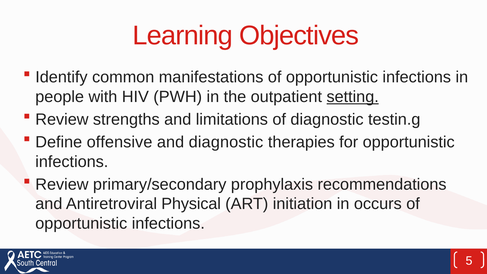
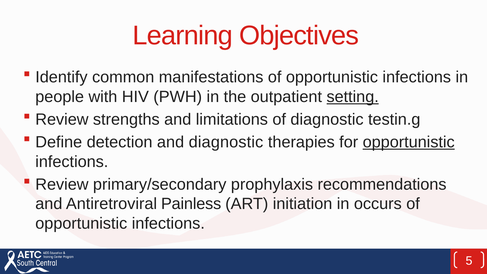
offensive: offensive -> detection
opportunistic at (409, 142) underline: none -> present
Physical: Physical -> Painless
